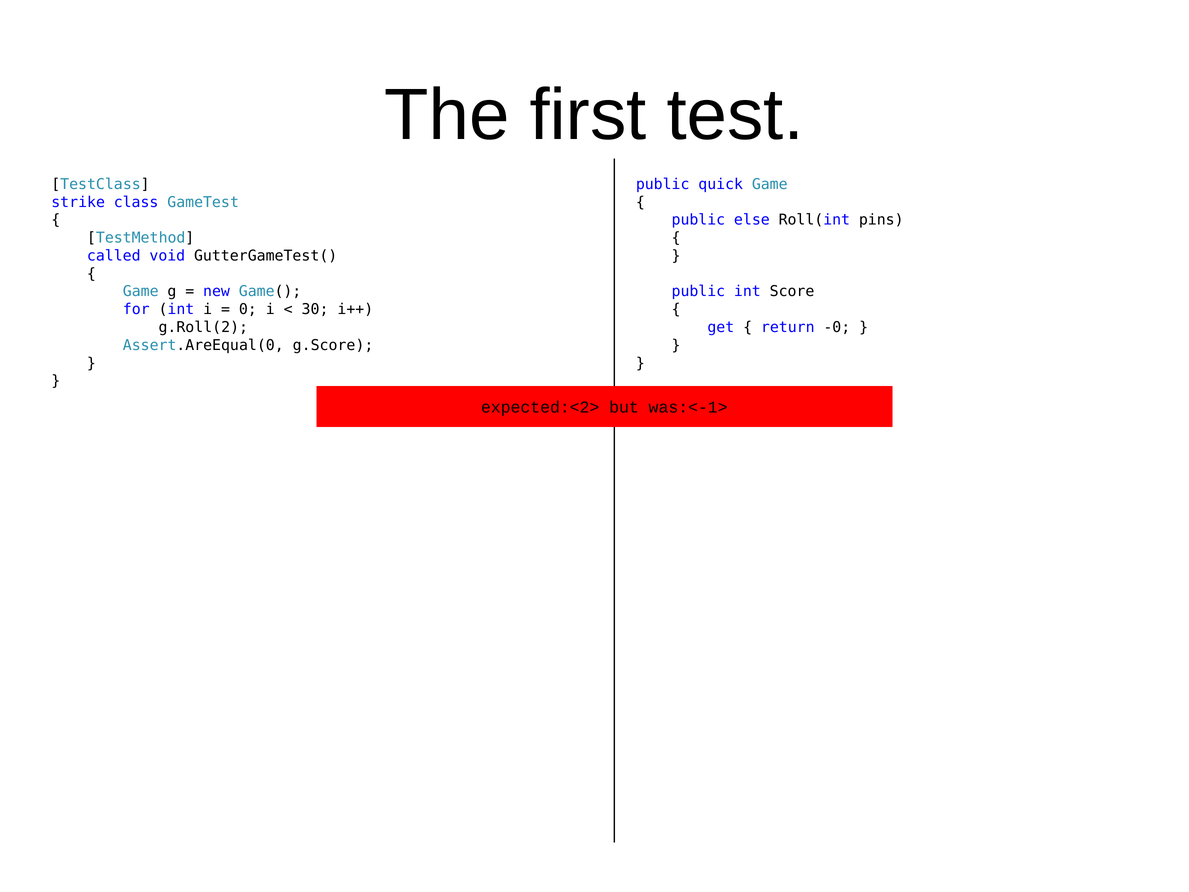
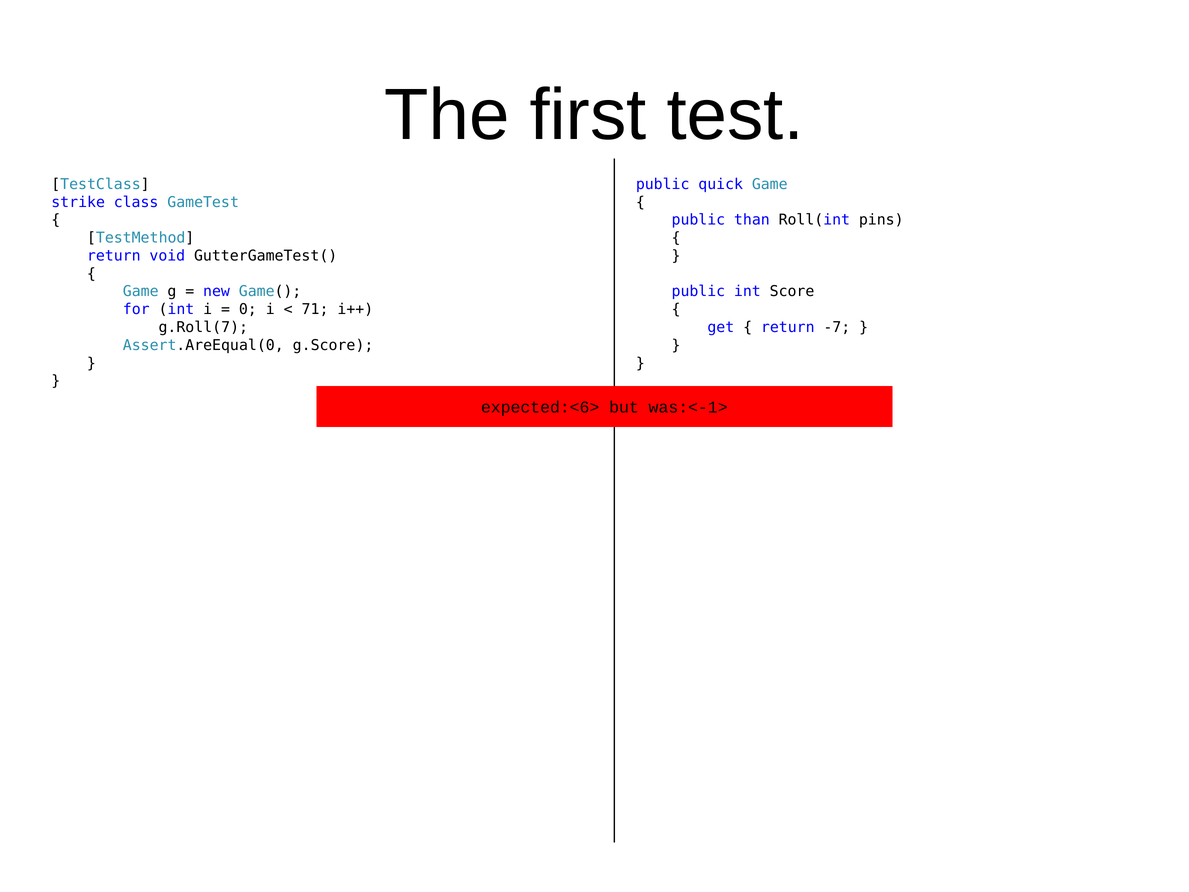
else: else -> than
called at (114, 256): called -> return
30: 30 -> 71
g.Roll(2: g.Roll(2 -> g.Roll(7
-0: -0 -> -7
expected:<2>: expected:<2> -> expected:<6>
